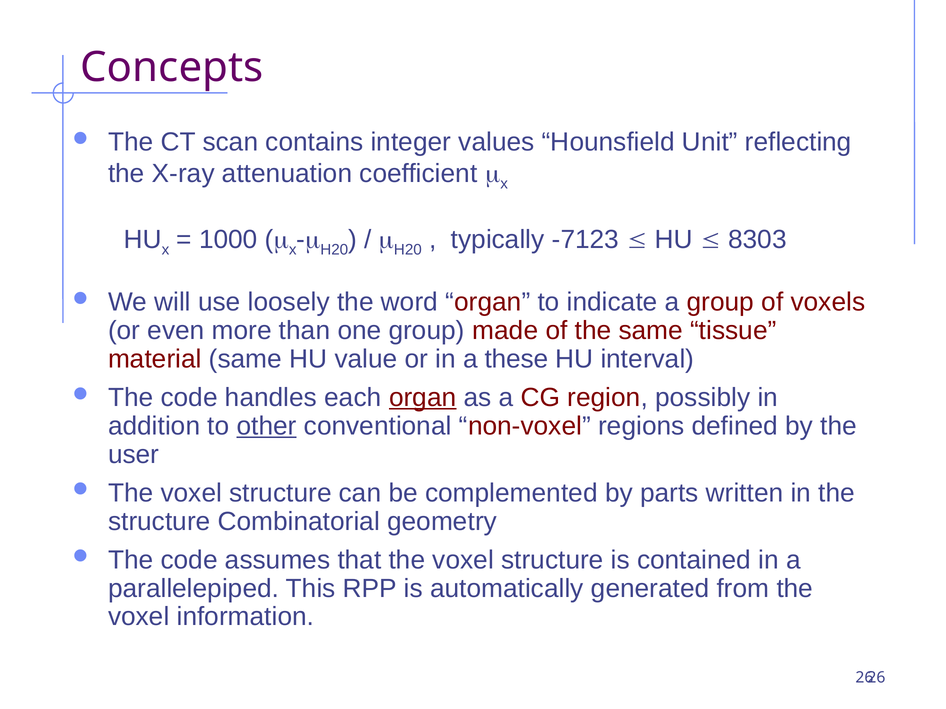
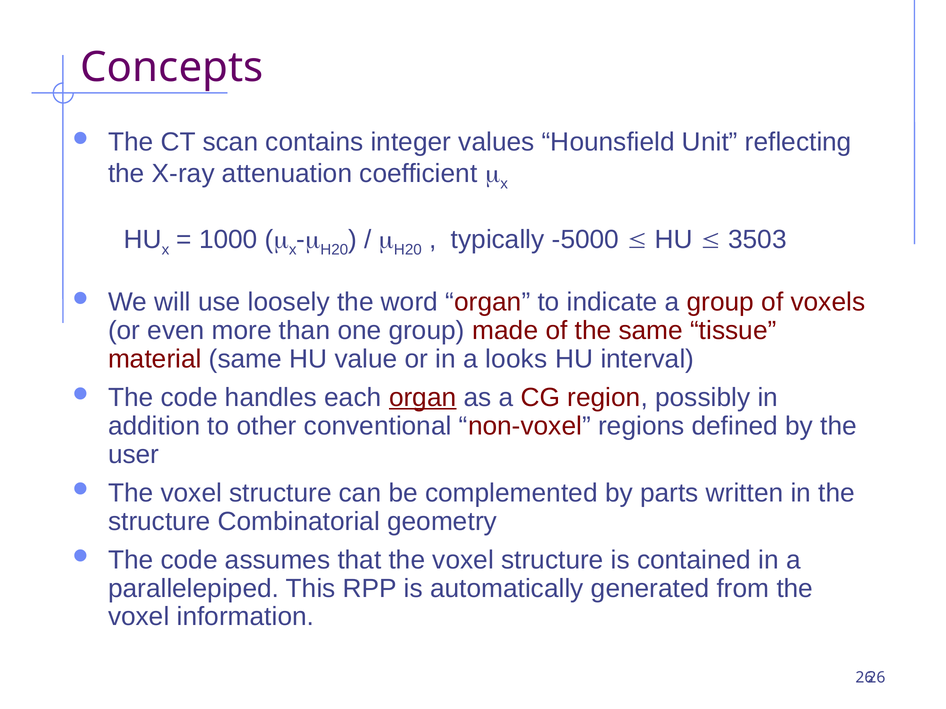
-7123: -7123 -> -5000
8303: 8303 -> 3503
these: these -> looks
other underline: present -> none
